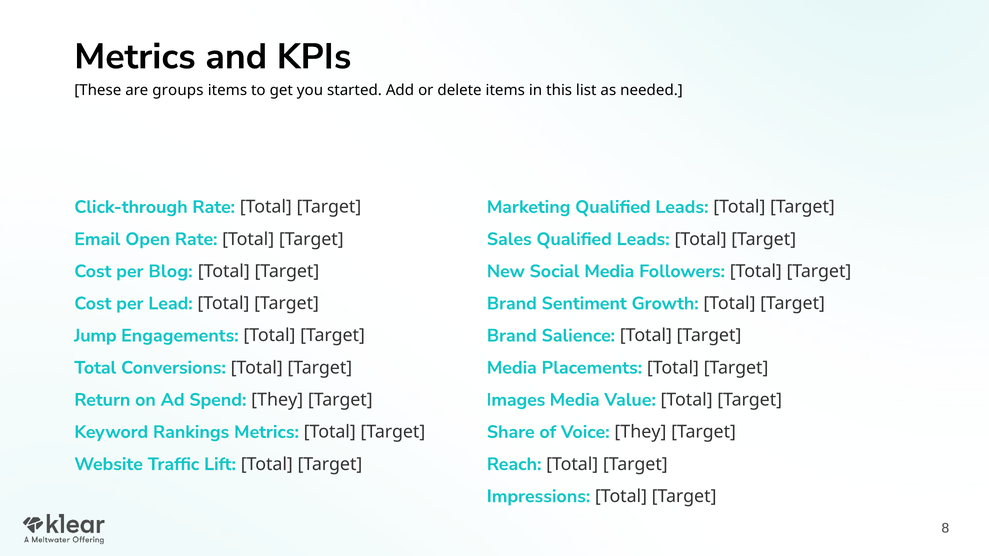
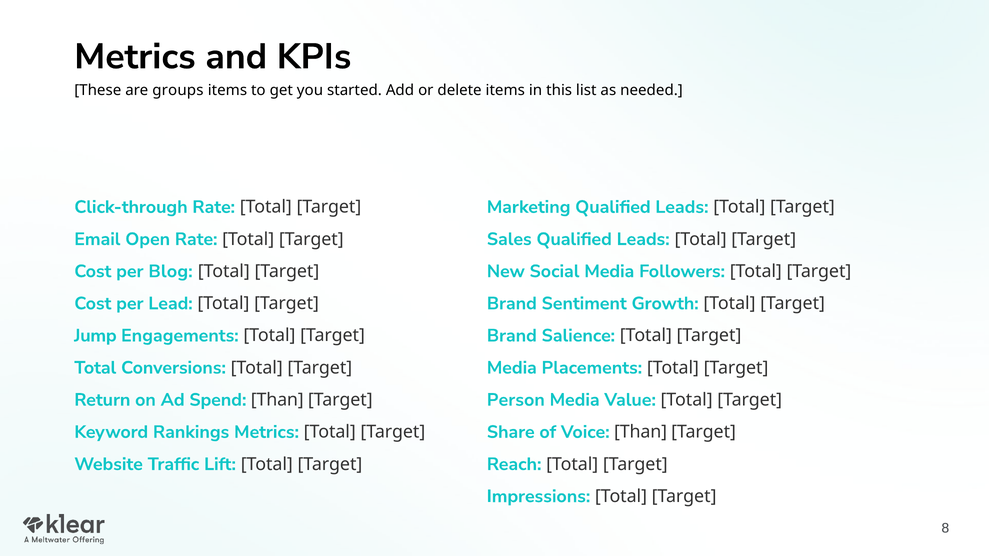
Spend They: They -> Than
Images: Images -> Person
Voice They: They -> Than
